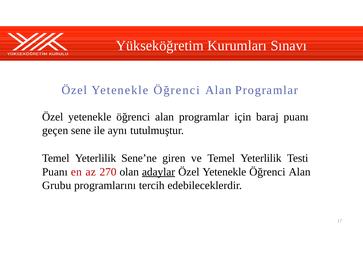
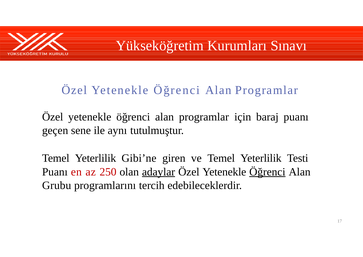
Sene’ne: Sene’ne -> Gibi’ne
270: 270 -> 250
Öğrenci at (267, 172) underline: none -> present
